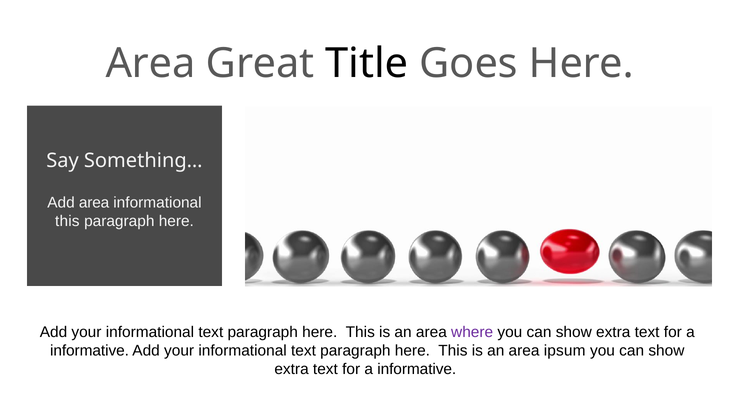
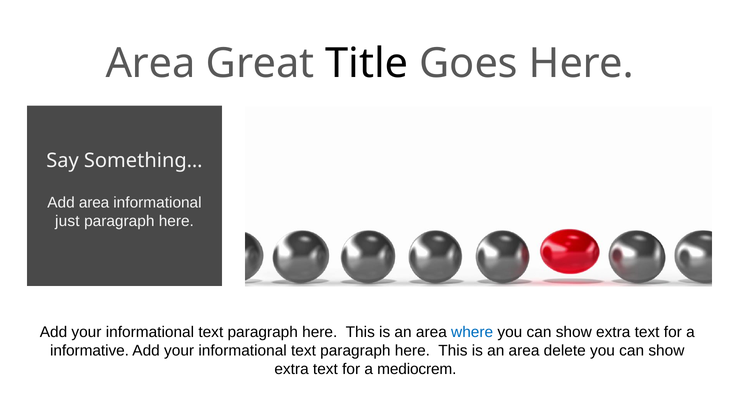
this at (67, 221): this -> just
where colour: purple -> blue
ipsum: ipsum -> delete
informative at (417, 369): informative -> mediocrem
